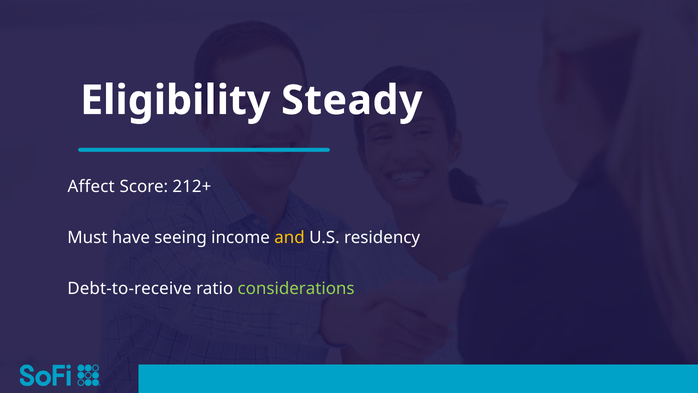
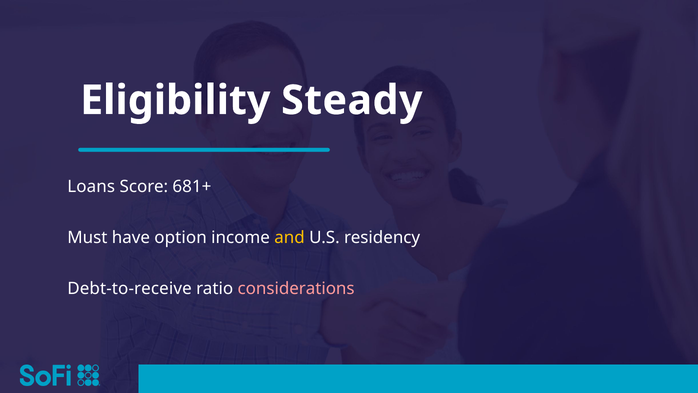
Affect: Affect -> Loans
212+: 212+ -> 681+
seeing: seeing -> option
considerations colour: light green -> pink
